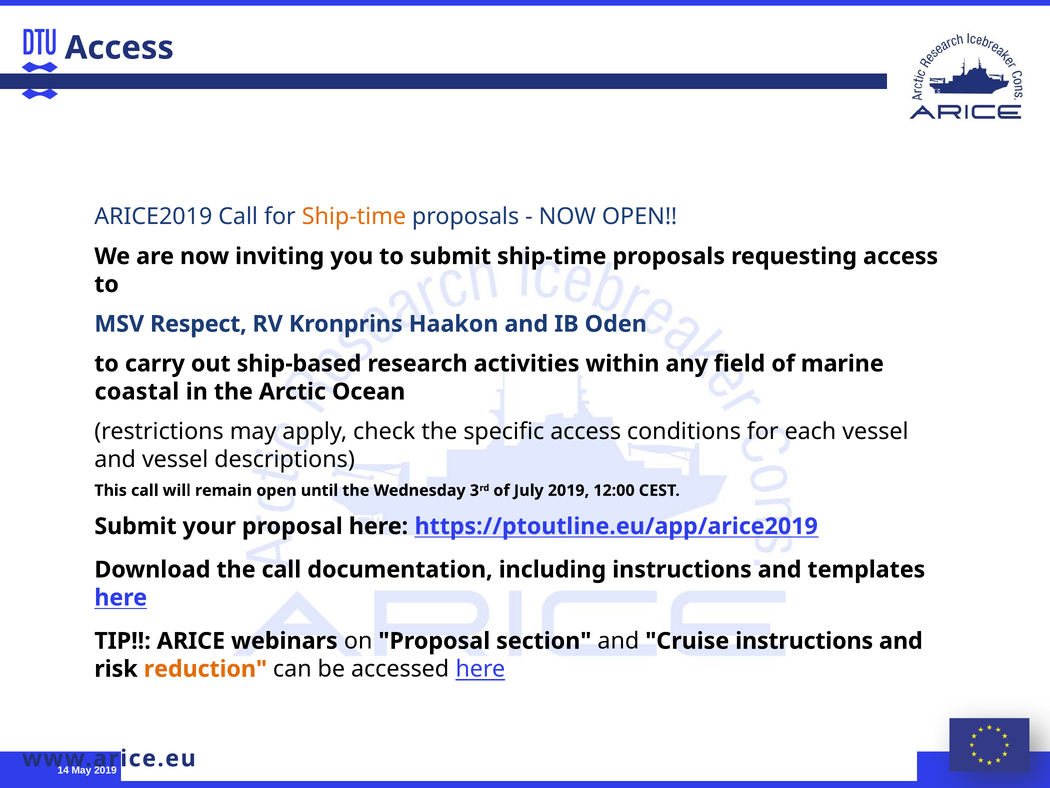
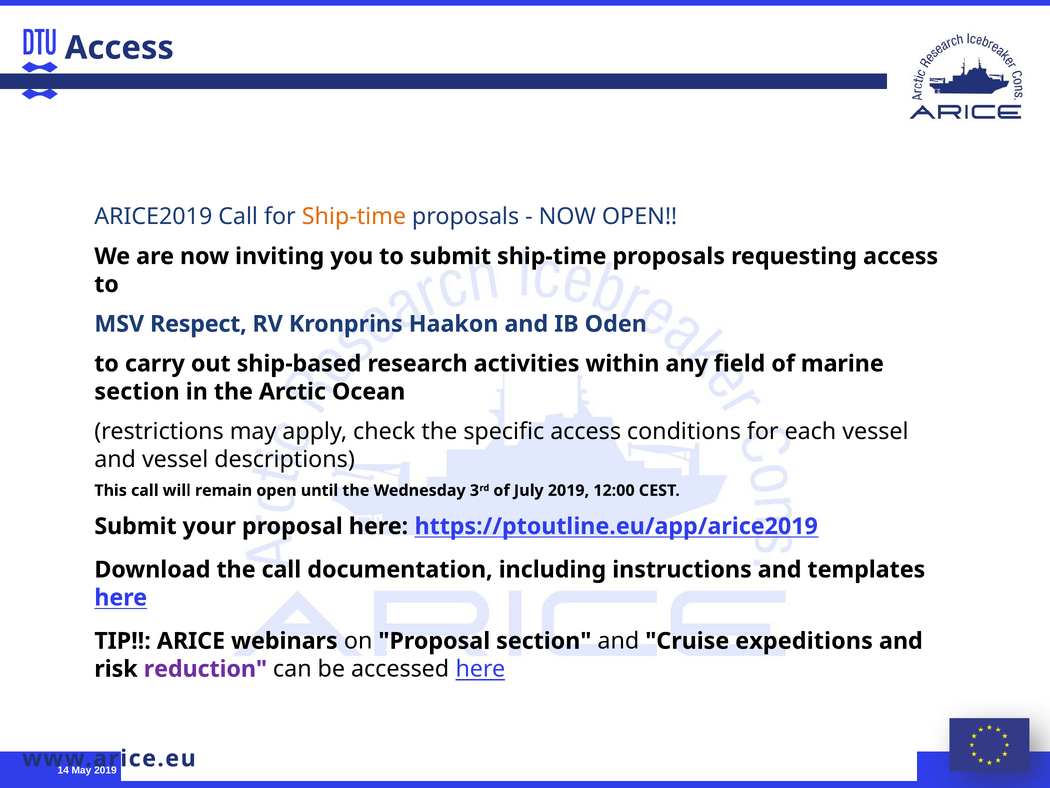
coastal at (137, 391): coastal -> section
Cruise instructions: instructions -> expeditions
reduction colour: orange -> purple
